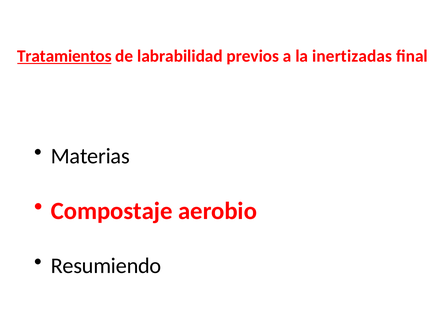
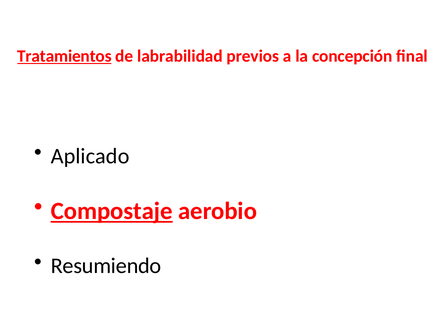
inertizadas: inertizadas -> concepción
Materias: Materias -> Aplicado
Compostaje underline: none -> present
